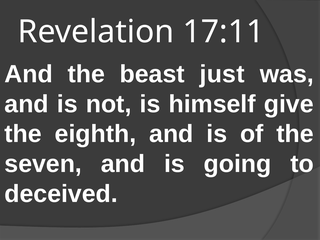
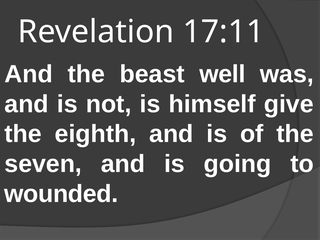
just: just -> well
deceived: deceived -> wounded
